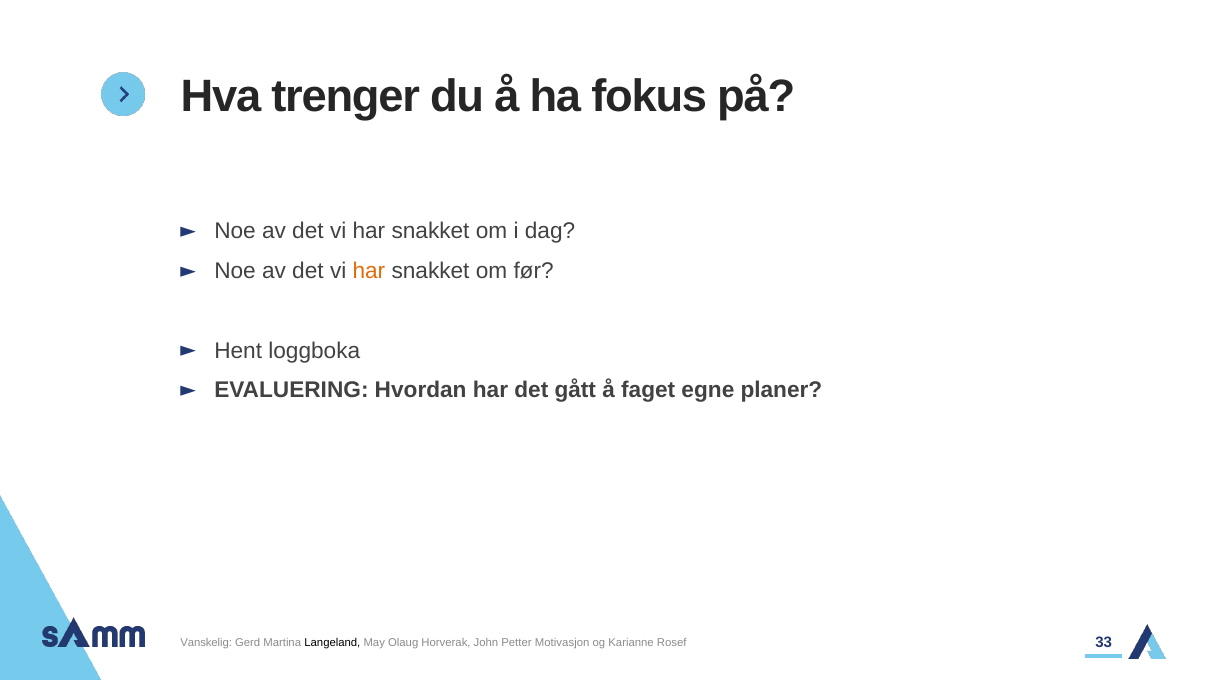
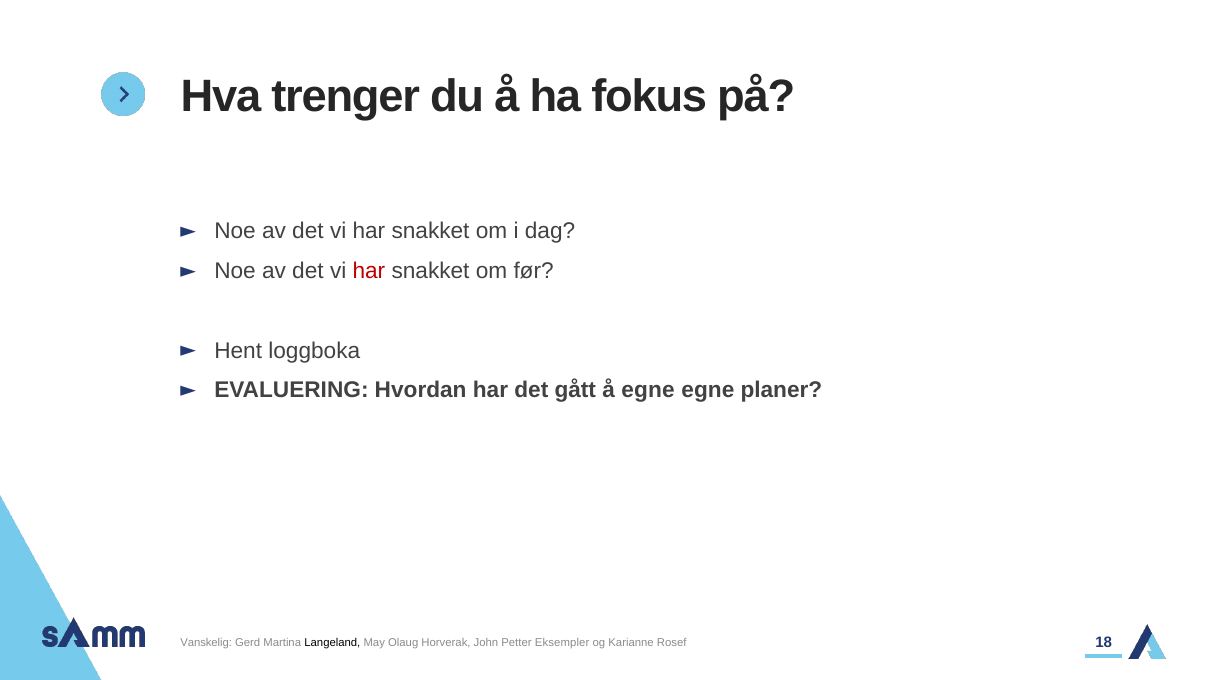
har at (369, 271) colour: orange -> red
å faget: faget -> egne
Motivasjon: Motivasjon -> Eksempler
33: 33 -> 18
